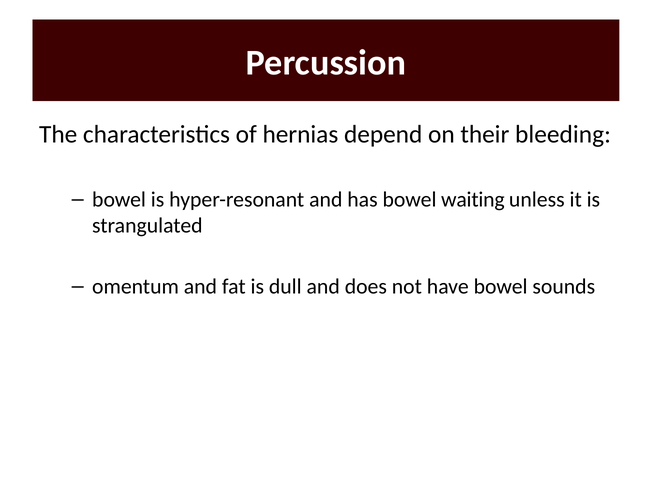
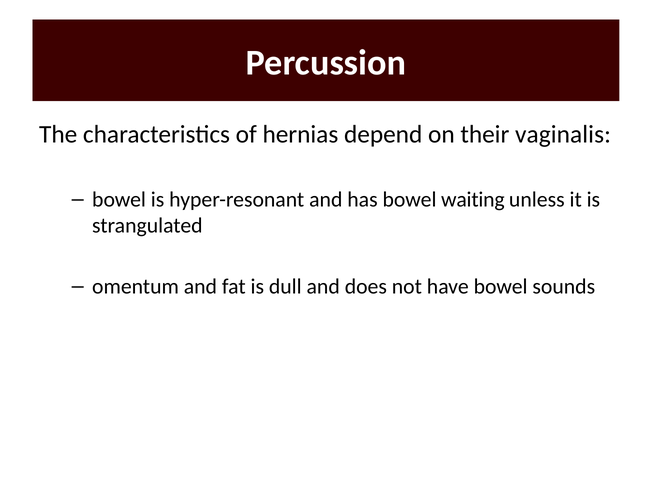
bleeding: bleeding -> vaginalis
